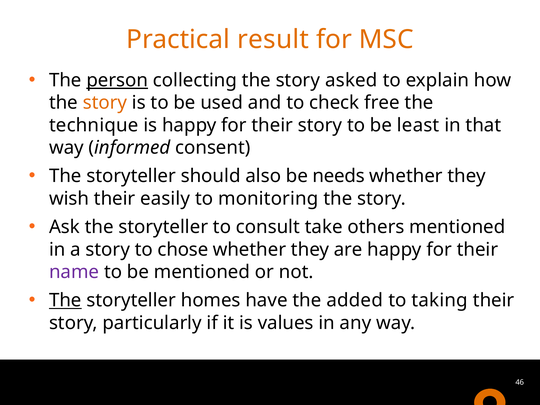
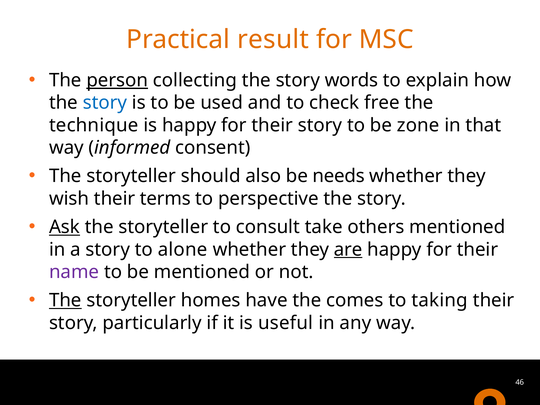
asked: asked -> words
story at (105, 103) colour: orange -> blue
least: least -> zone
easily: easily -> terms
monitoring: monitoring -> perspective
Ask underline: none -> present
chose: chose -> alone
are underline: none -> present
added: added -> comes
values: values -> useful
